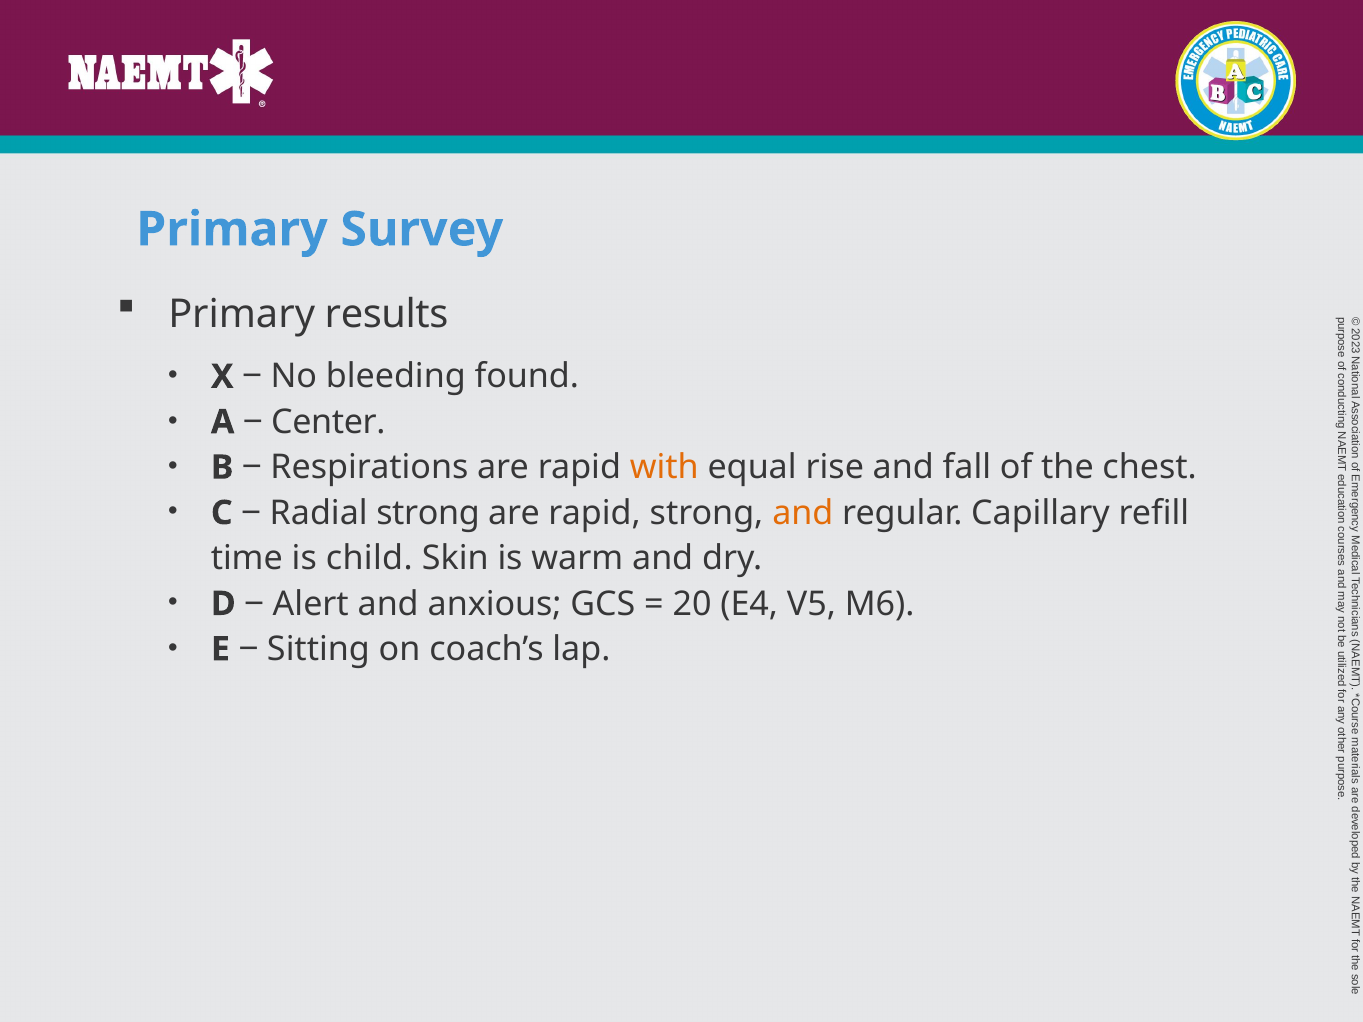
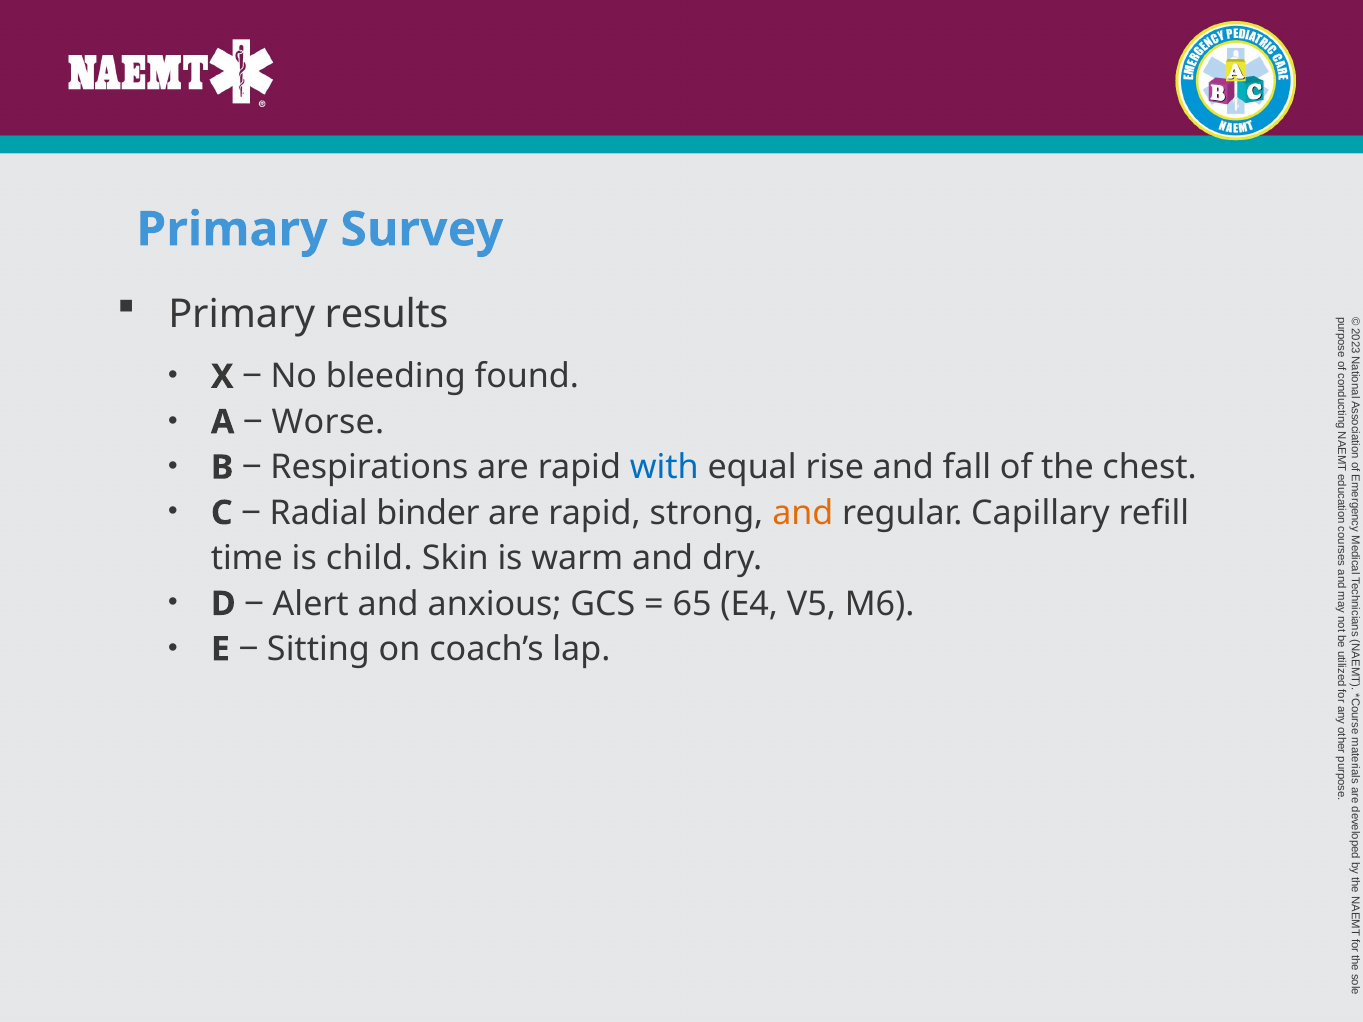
Center: Center -> Worse
with colour: orange -> blue
Radial strong: strong -> binder
20: 20 -> 65
